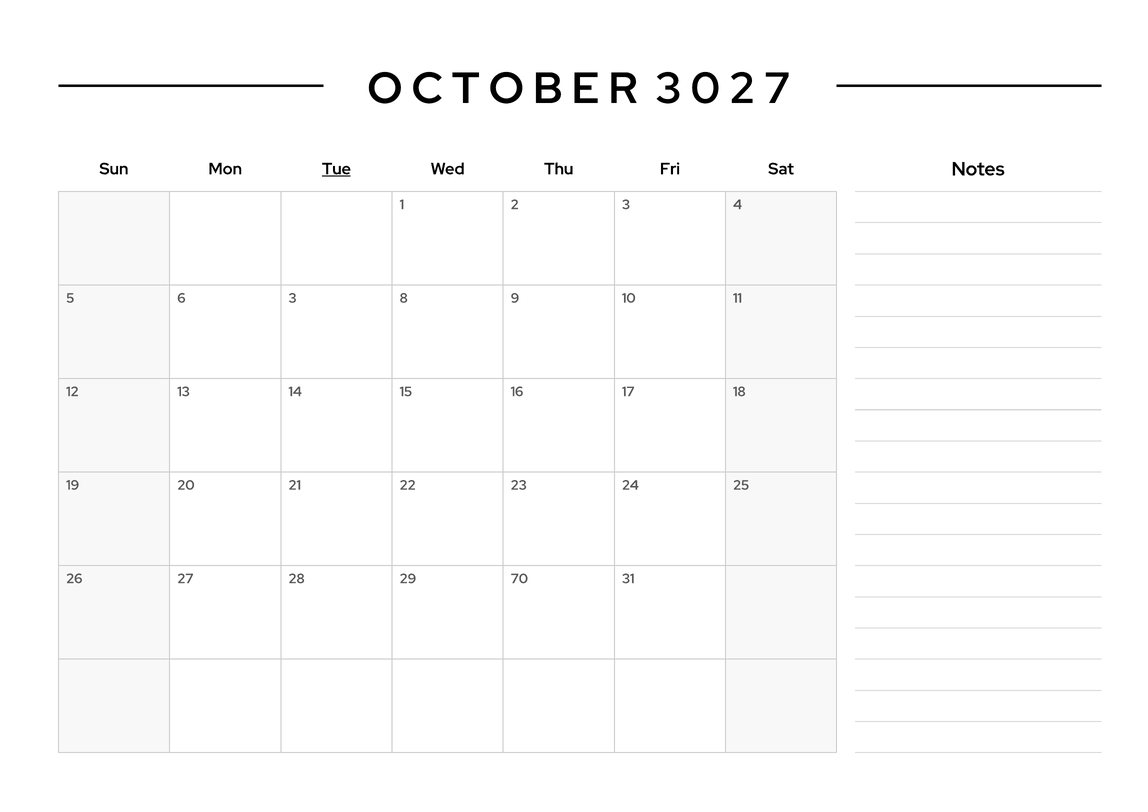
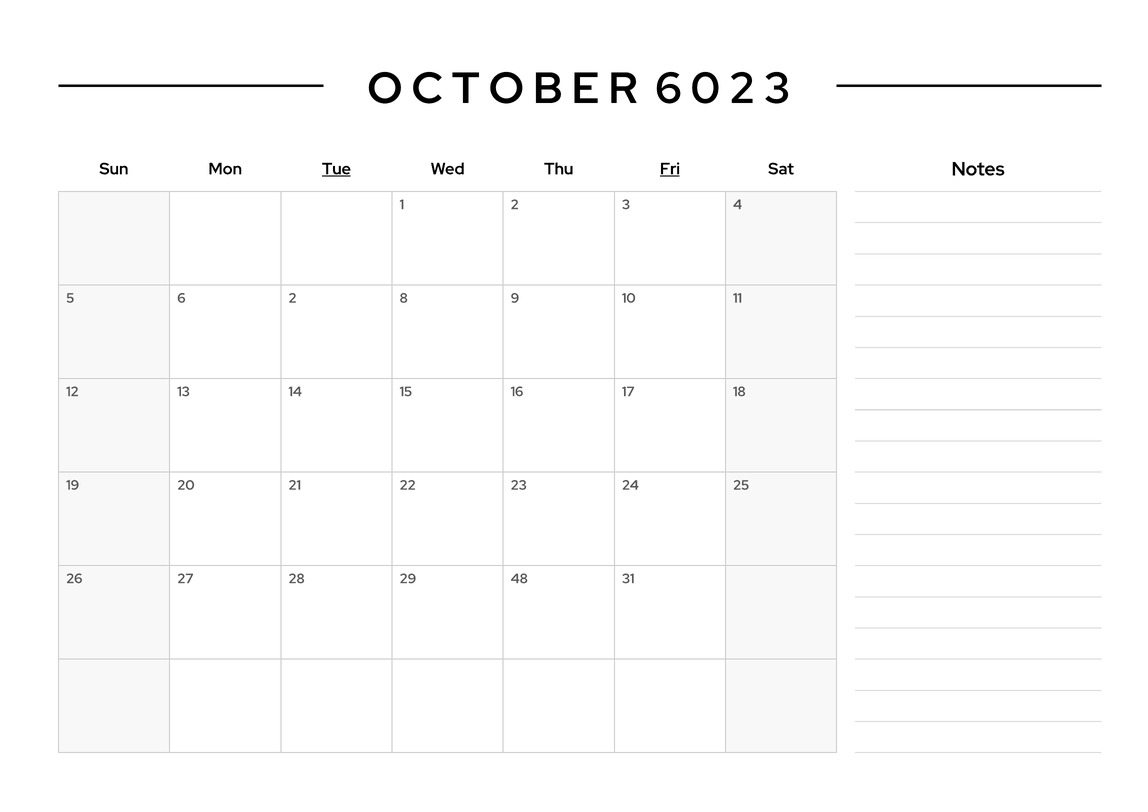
R 3: 3 -> 6
2 7: 7 -> 3
Fri underline: none -> present
6 3: 3 -> 2
70: 70 -> 48
